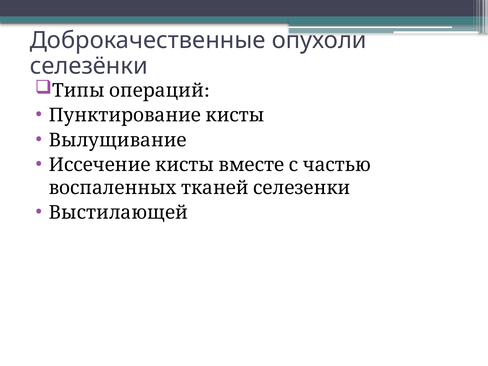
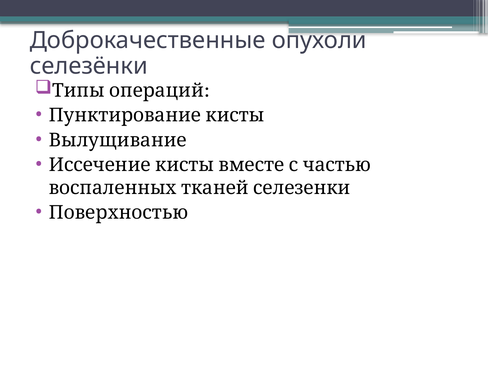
Выстилающей: Выстилающей -> Поверхностью
